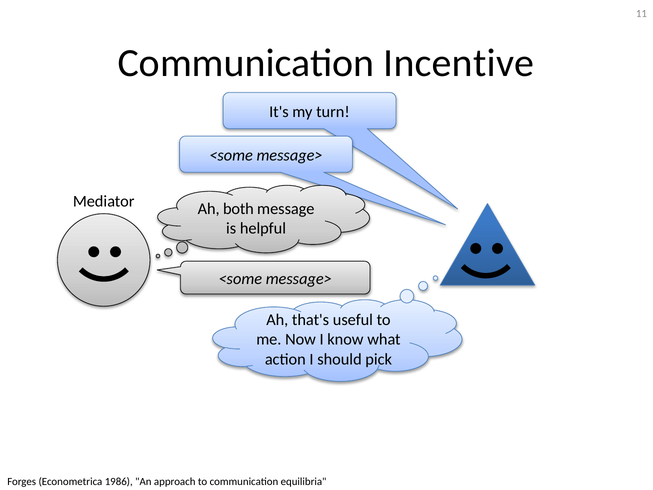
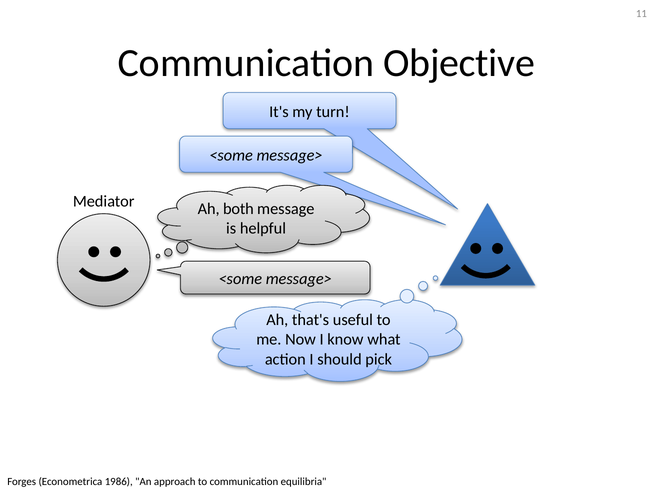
Incentive: Incentive -> Objective
